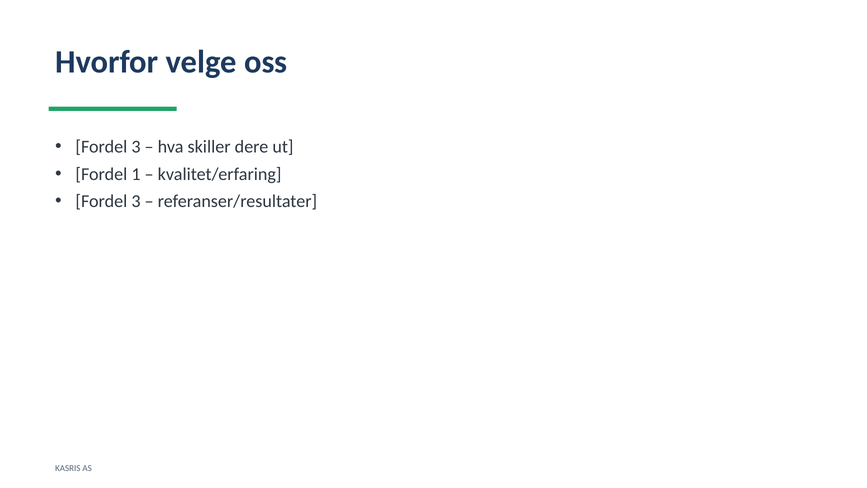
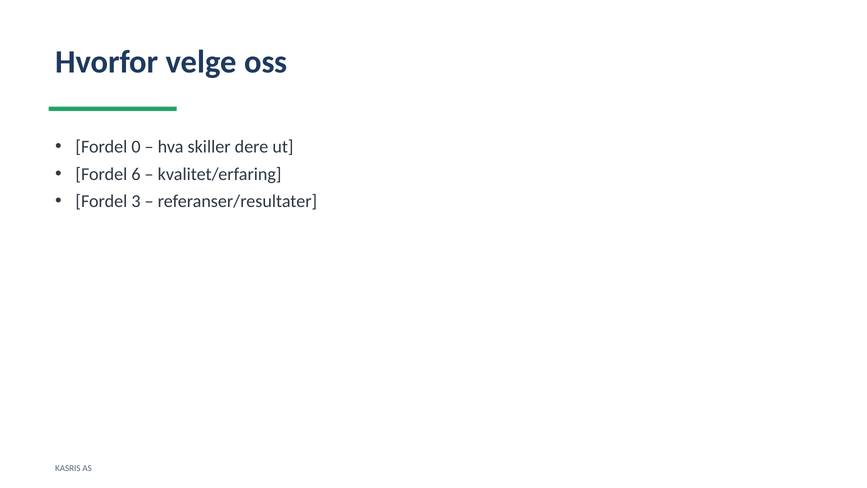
3 at (136, 147): 3 -> 0
1: 1 -> 6
